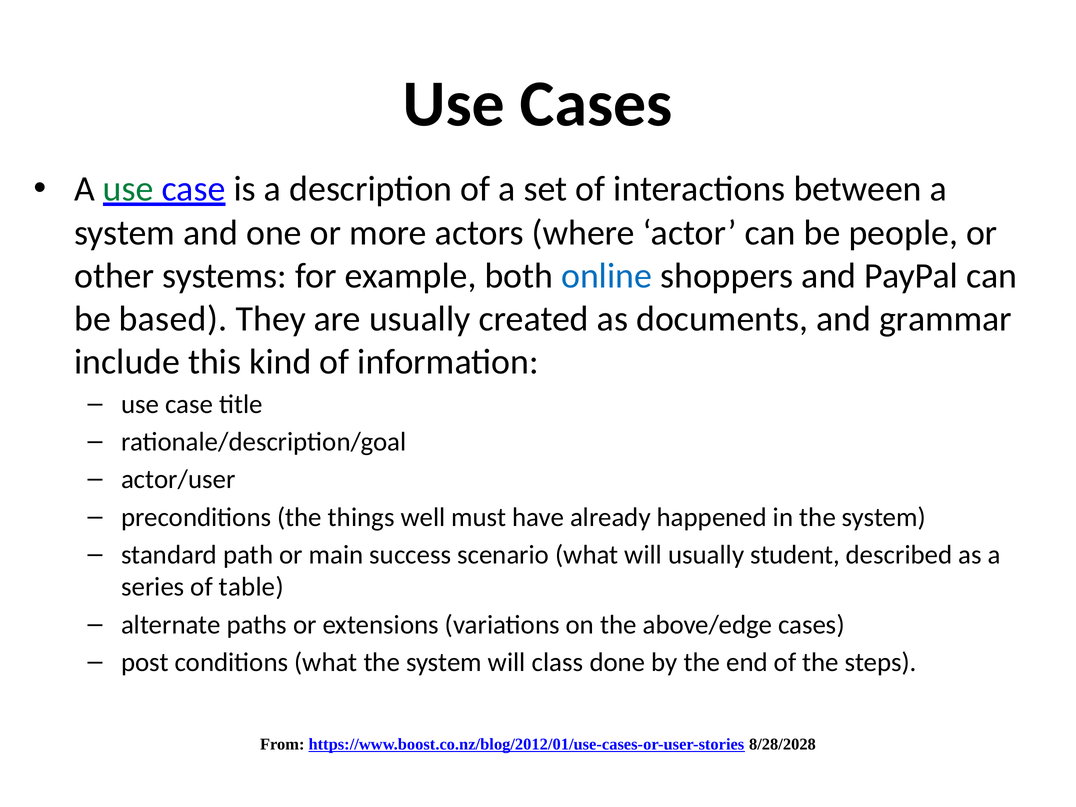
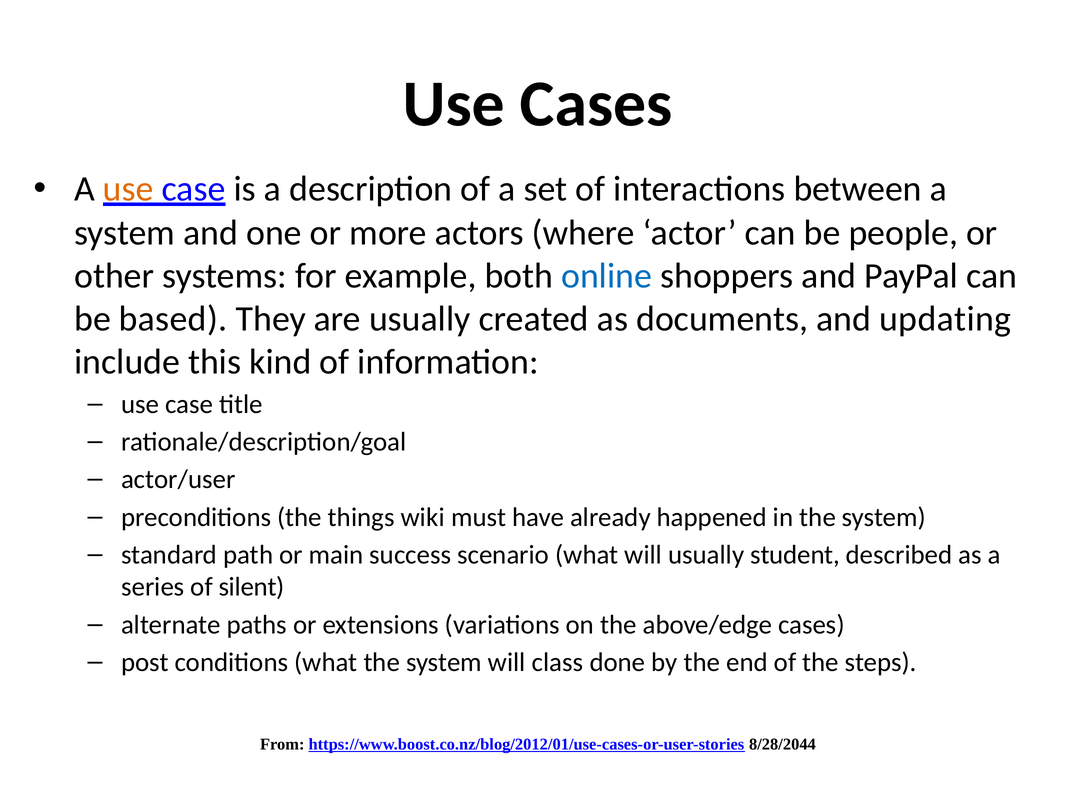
use at (128, 189) colour: green -> orange
grammar: grammar -> updating
well: well -> wiki
table: table -> silent
8/28/2028: 8/28/2028 -> 8/28/2044
